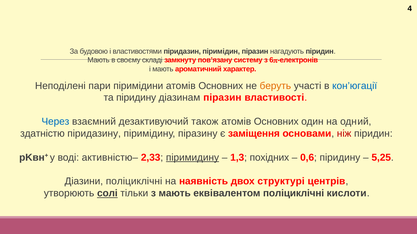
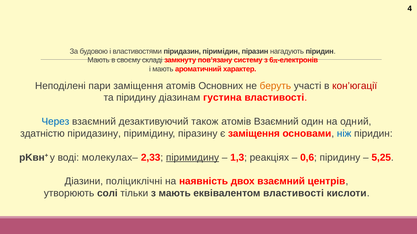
пари піримідини: піримідини -> заміщення
кон’югації colour: blue -> red
діазинам піразин: піразин -> густина
Основних at (276, 122): Основних -> Взаємний
ніж colour: red -> blue
активністю–: активністю– -> молекулах–
похідних: похідних -> реакціях
двох структурі: структурі -> взаємний
солі underline: present -> none
еквівалентом поліциклічні: поліциклічні -> властивості
